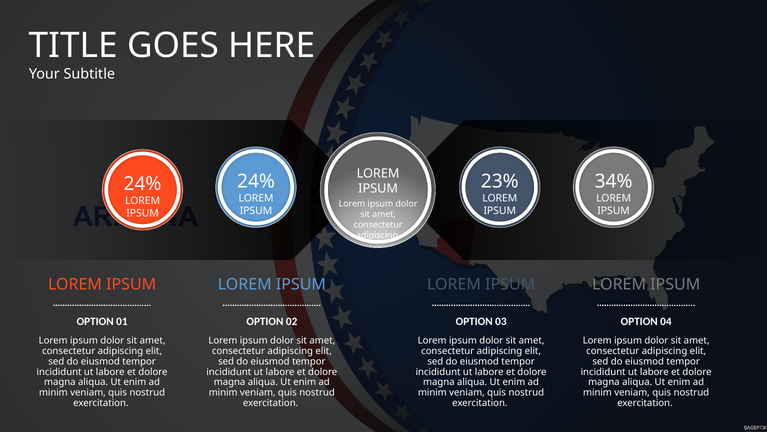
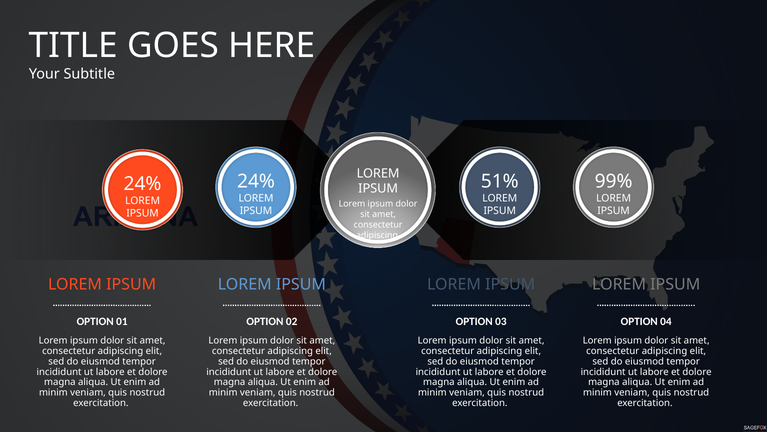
23%: 23% -> 51%
34%: 34% -> 99%
